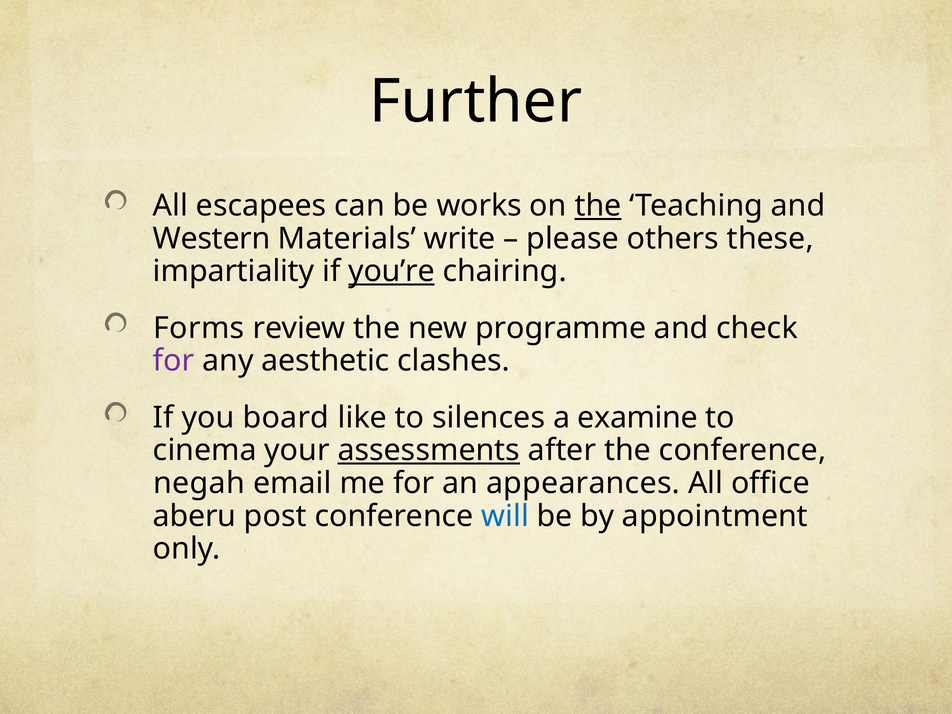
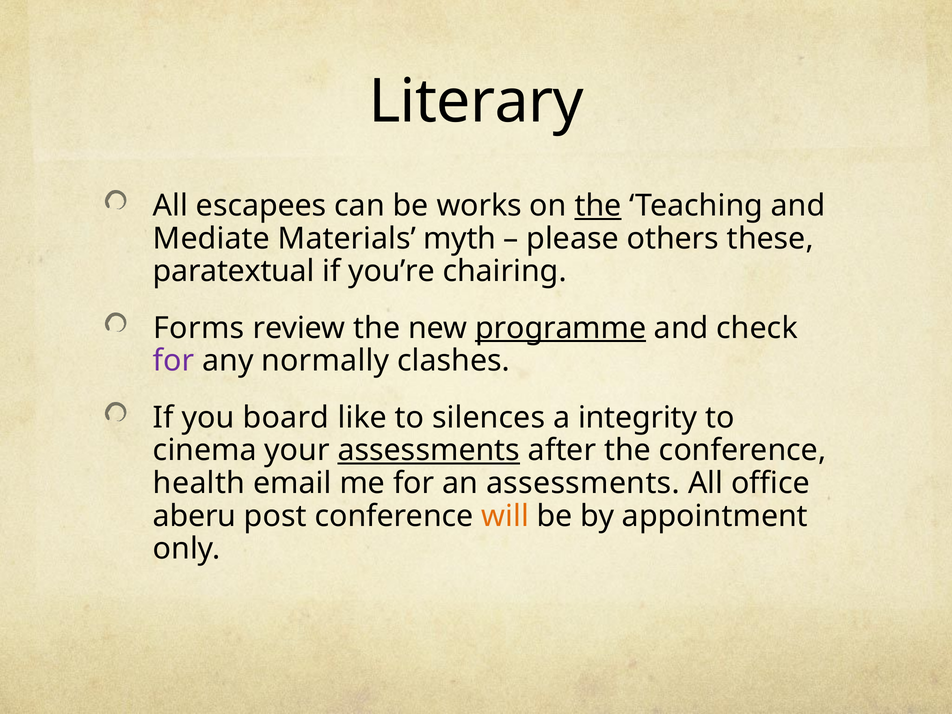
Further: Further -> Literary
Western: Western -> Mediate
write: write -> myth
impartiality: impartiality -> paratextual
you’re underline: present -> none
programme underline: none -> present
aesthetic: aesthetic -> normally
examine: examine -> integrity
negah: negah -> health
an appearances: appearances -> assessments
will colour: blue -> orange
